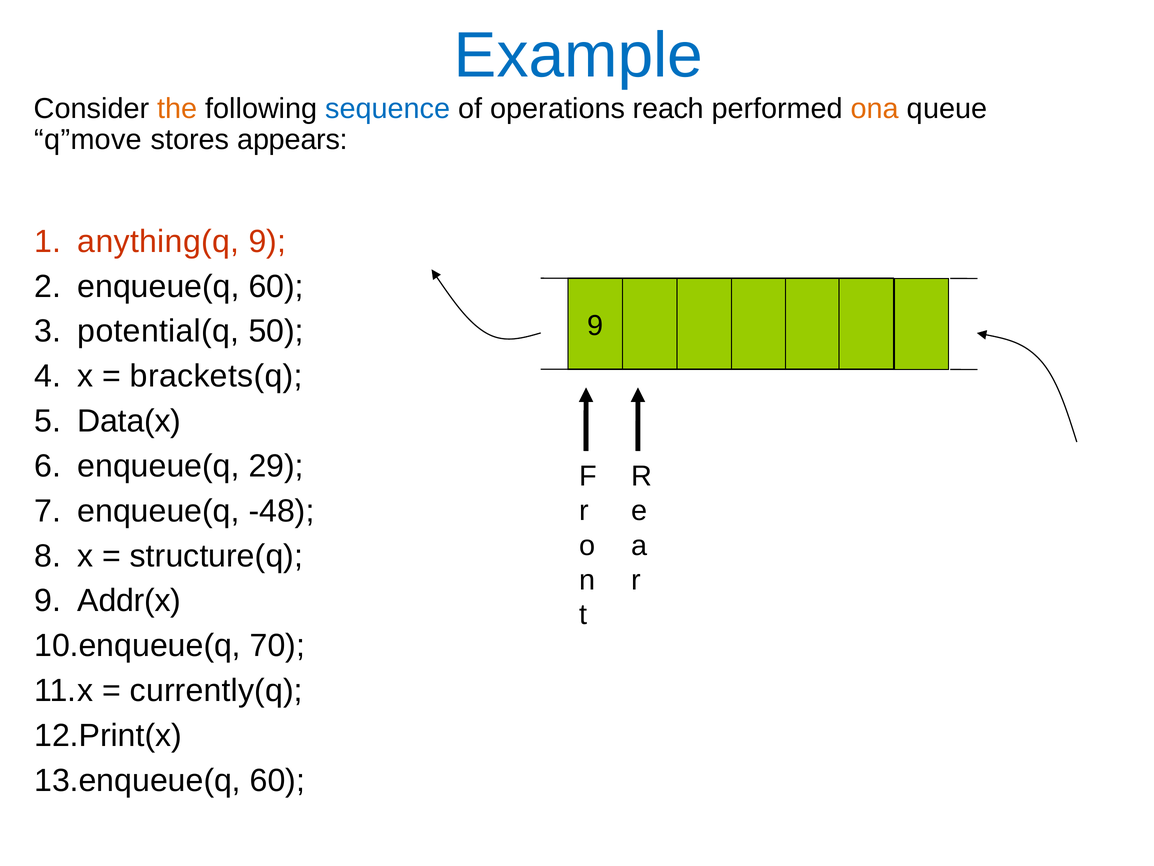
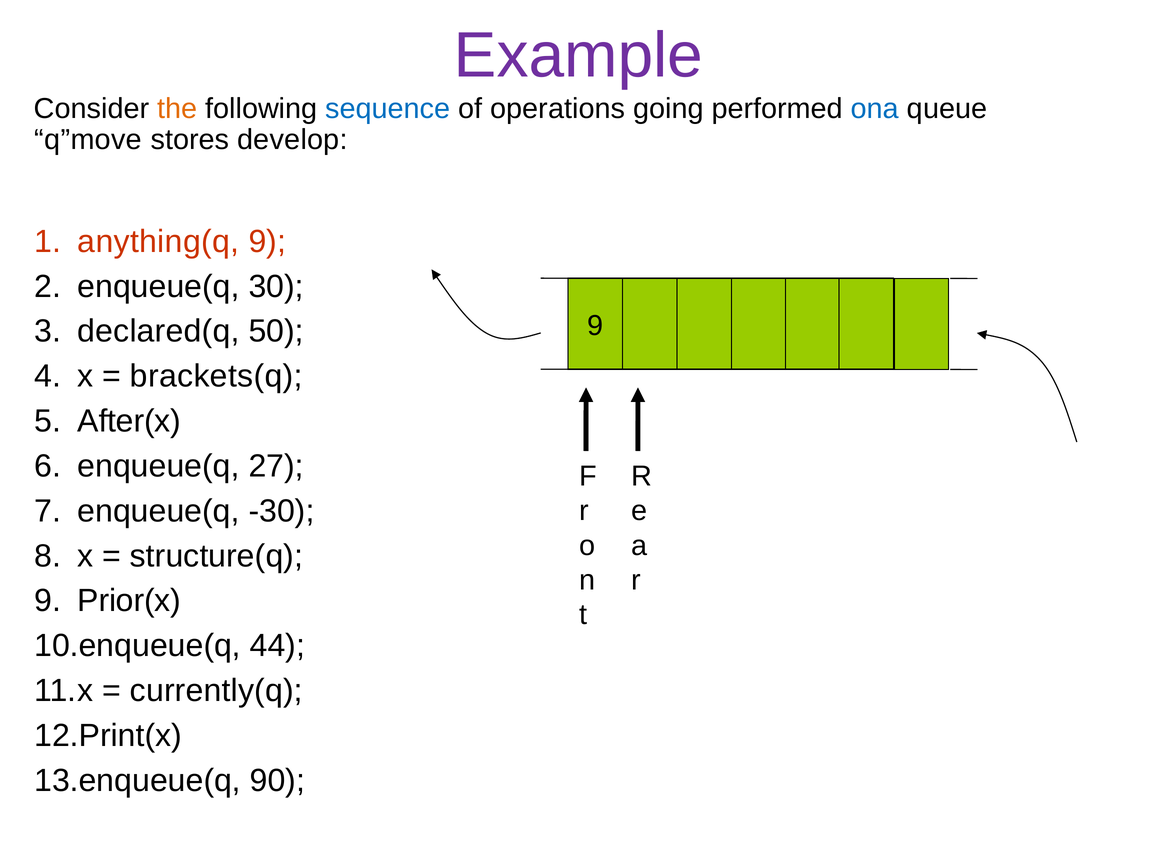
Example colour: blue -> purple
reach: reach -> going
ona colour: orange -> blue
appears: appears -> develop
enqueue(q 60: 60 -> 30
potential(q: potential(q -> declared(q
Data(x: Data(x -> After(x
29: 29 -> 27
-48: -48 -> -30
Addr(x: Addr(x -> Prior(x
70: 70 -> 44
60 at (277, 780): 60 -> 90
